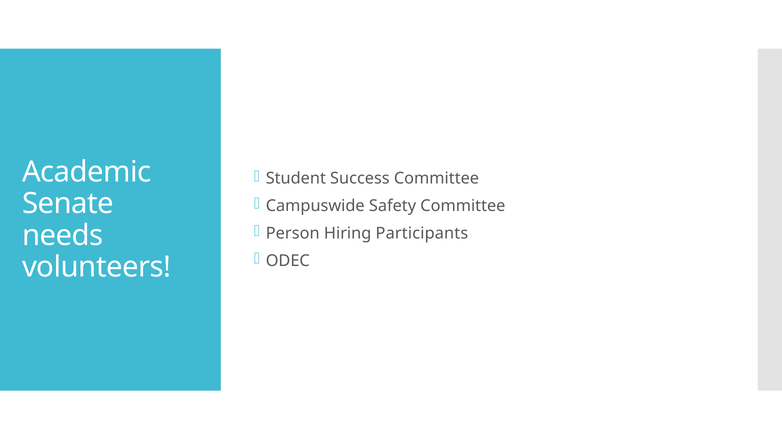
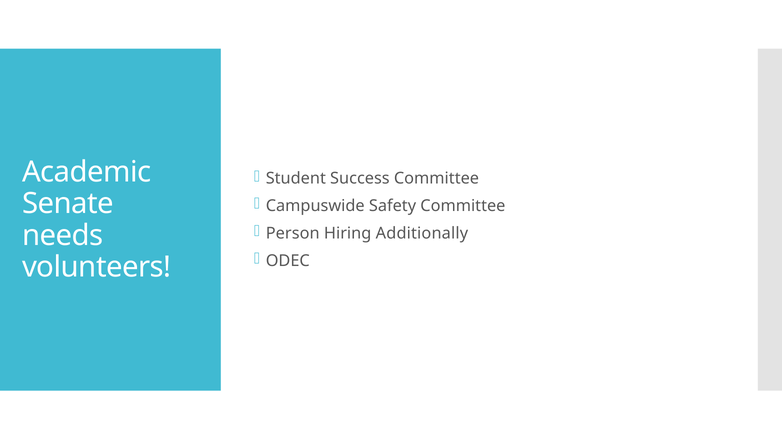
Participants: Participants -> Additionally
